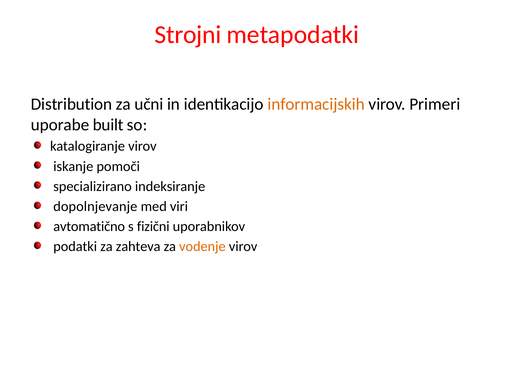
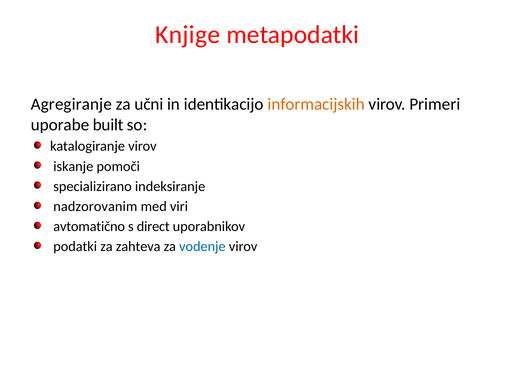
Strojni: Strojni -> Knjige
Distribution: Distribution -> Agregiranje
dopolnjevanje: dopolnjevanje -> nadzorovanim
fizični: fizični -> direct
vodenje colour: orange -> blue
